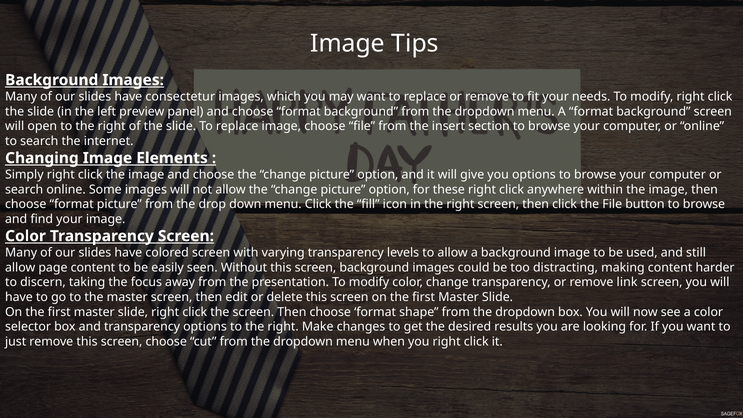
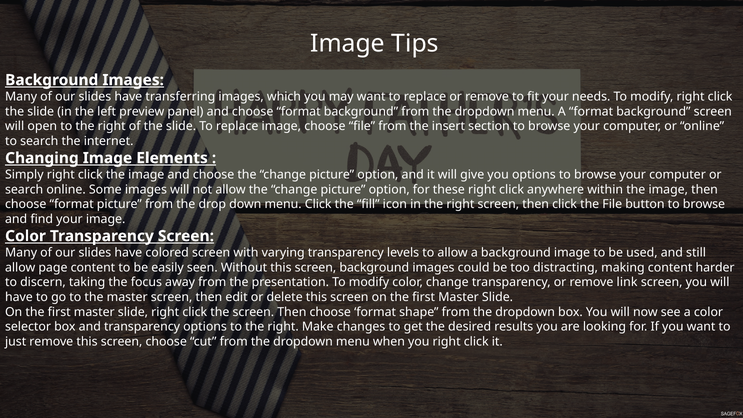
consectetur: consectetur -> transferring
